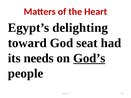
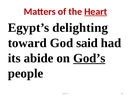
Heart underline: none -> present
seat: seat -> said
needs: needs -> abide
